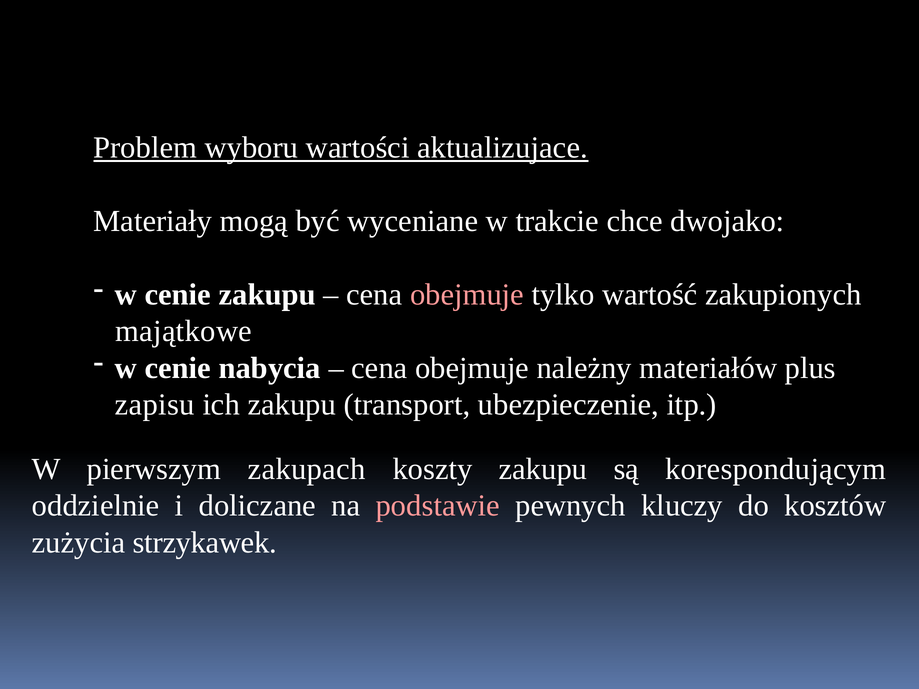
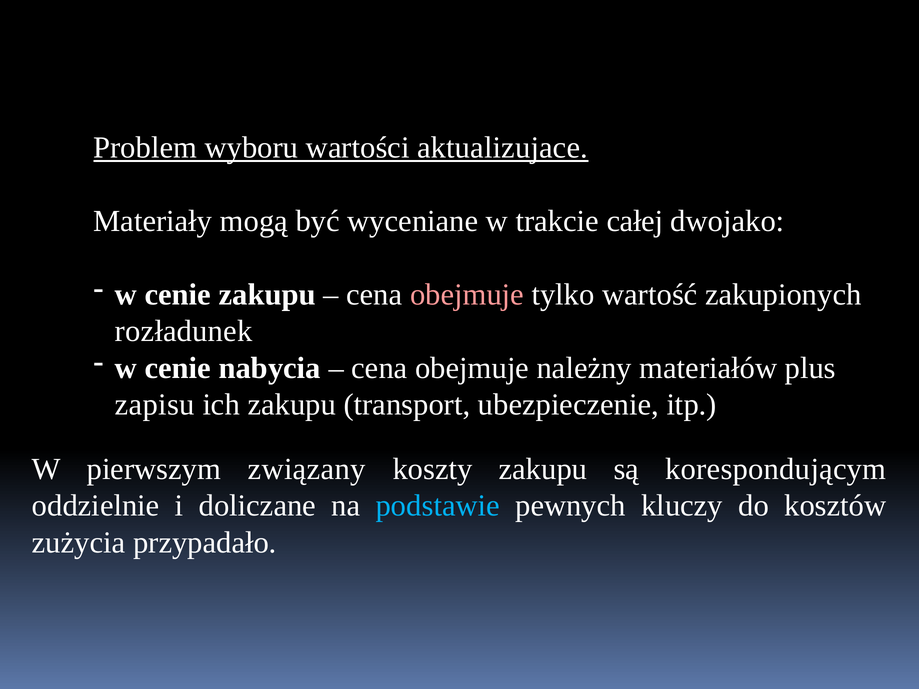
chce: chce -> całej
majątkowe: majątkowe -> rozładunek
zakupach: zakupach -> związany
podstawie colour: pink -> light blue
strzykawek: strzykawek -> przypadało
